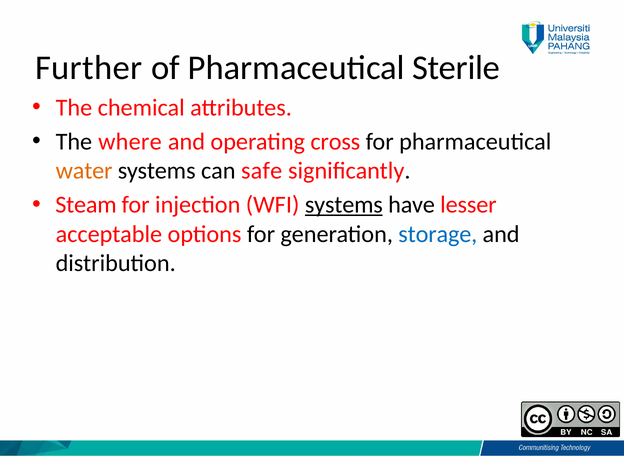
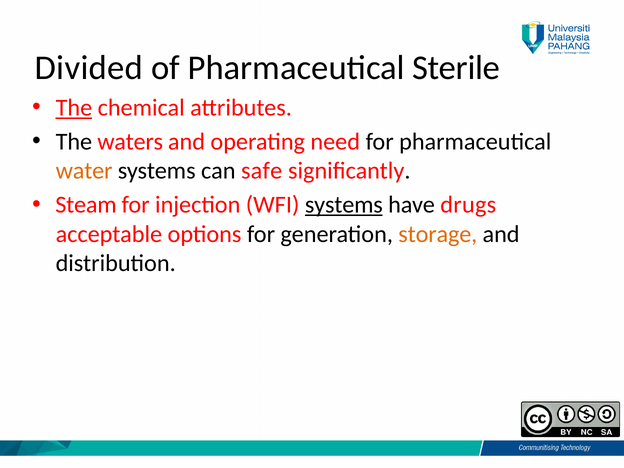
Further: Further -> Divided
The at (74, 108) underline: none -> present
where: where -> waters
cross: cross -> need
lesser: lesser -> drugs
storage colour: blue -> orange
